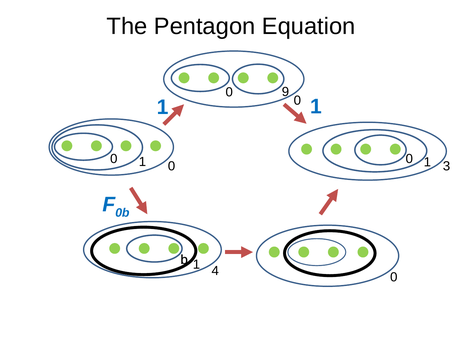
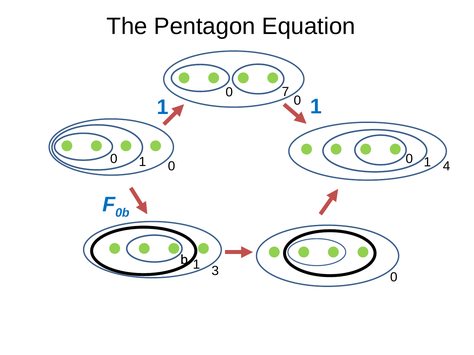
9: 9 -> 7
3: 3 -> 4
4: 4 -> 3
